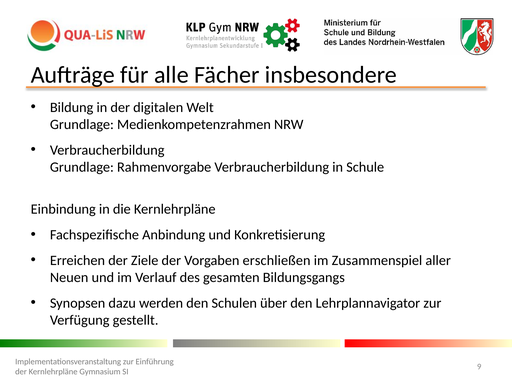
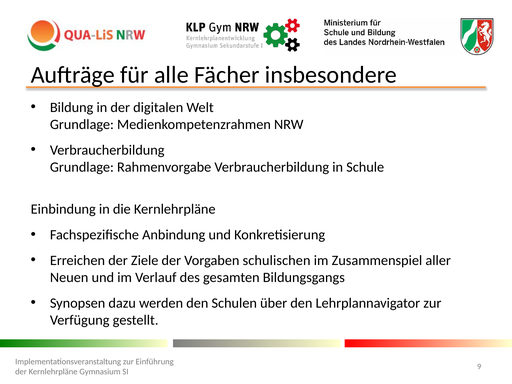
erschließen: erschließen -> schulischen
